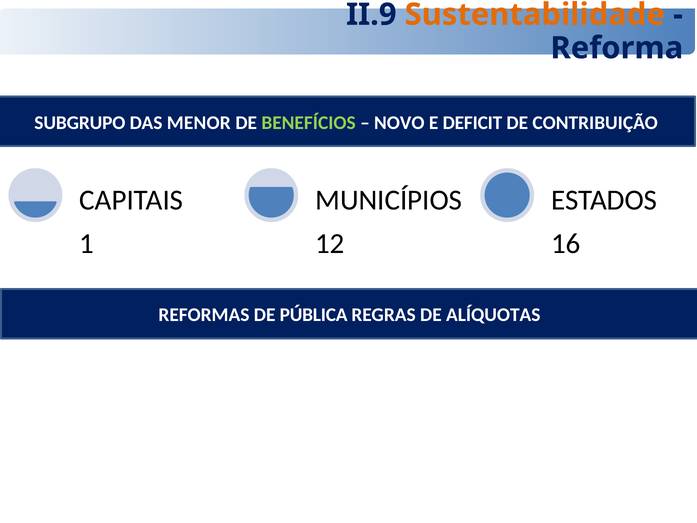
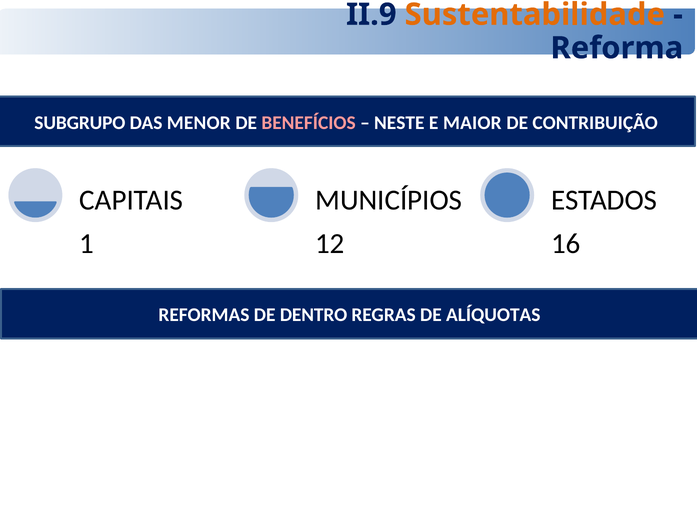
BENEFÍCIOS colour: light green -> pink
NOVO: NOVO -> NESTE
DEFICIT: DEFICIT -> MAIOR
PÚBLICA: PÚBLICA -> DENTRO
